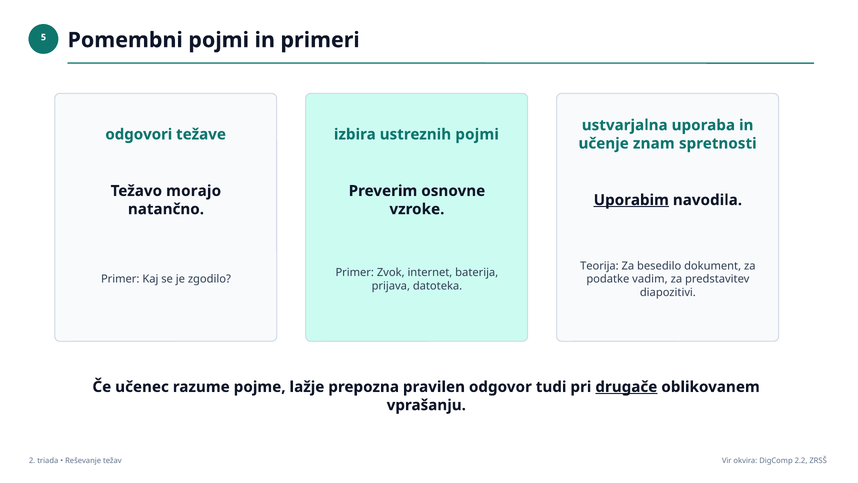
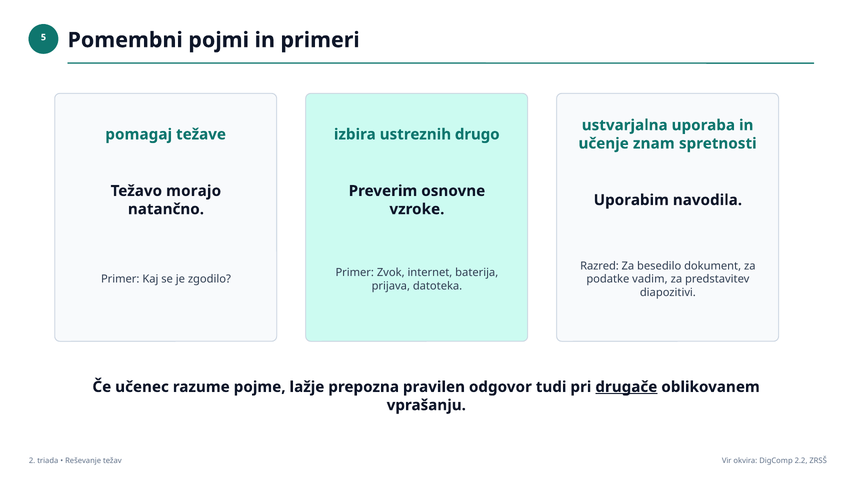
odgovori: odgovori -> pomagaj
ustreznih pojmi: pojmi -> drugo
Uporabim underline: present -> none
Teorija: Teorija -> Razred
